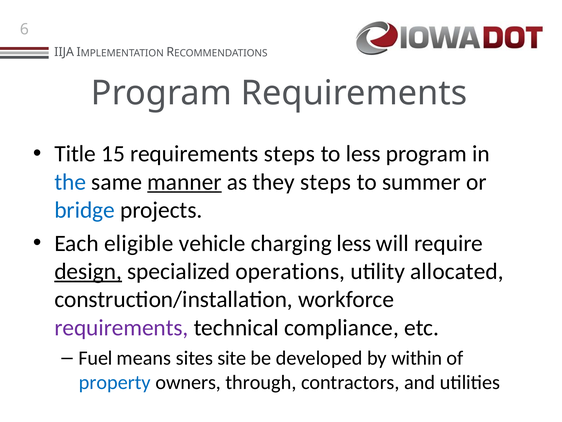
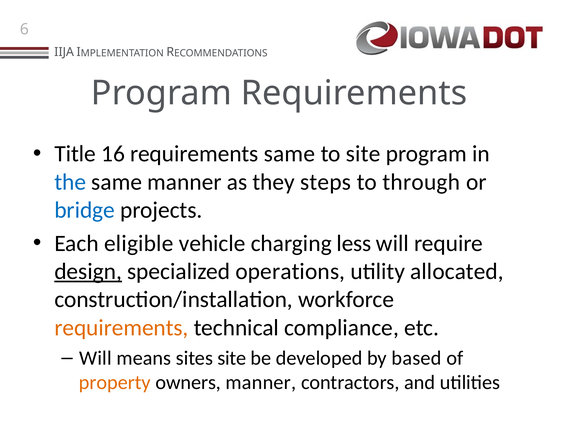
15: 15 -> 16
requirements steps: steps -> same
to less: less -> site
manner at (184, 182) underline: present -> none
summer: summer -> through
requirements at (121, 327) colour: purple -> orange
Fuel at (96, 358): Fuel -> Will
within: within -> based
property colour: blue -> orange
owners through: through -> manner
